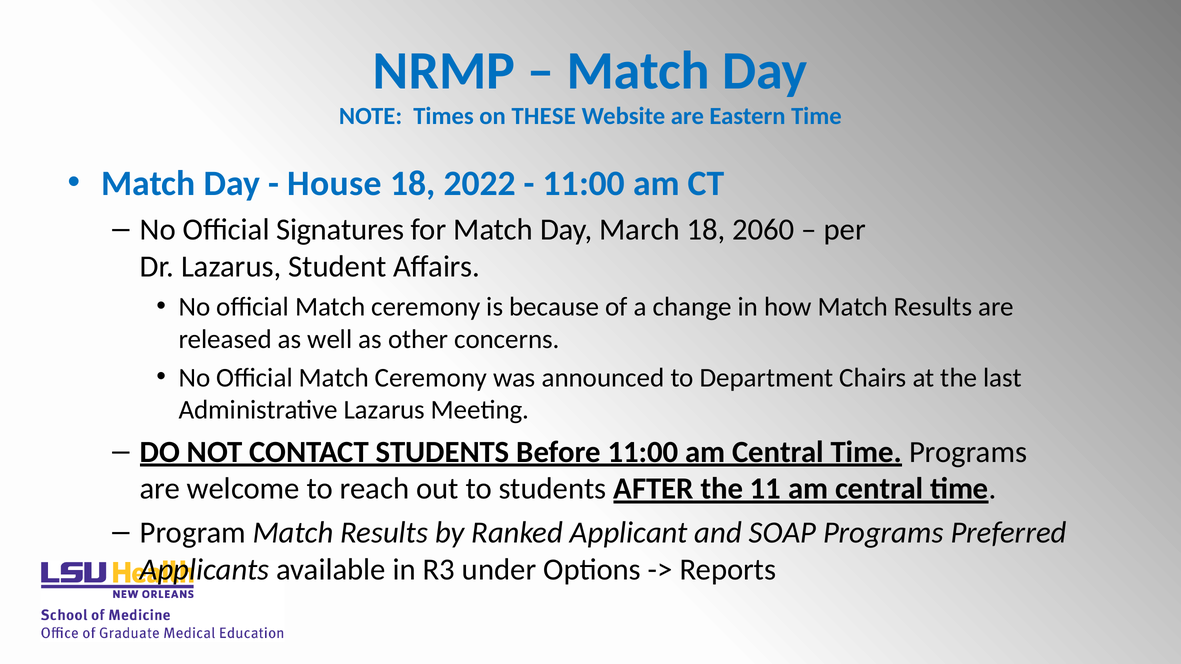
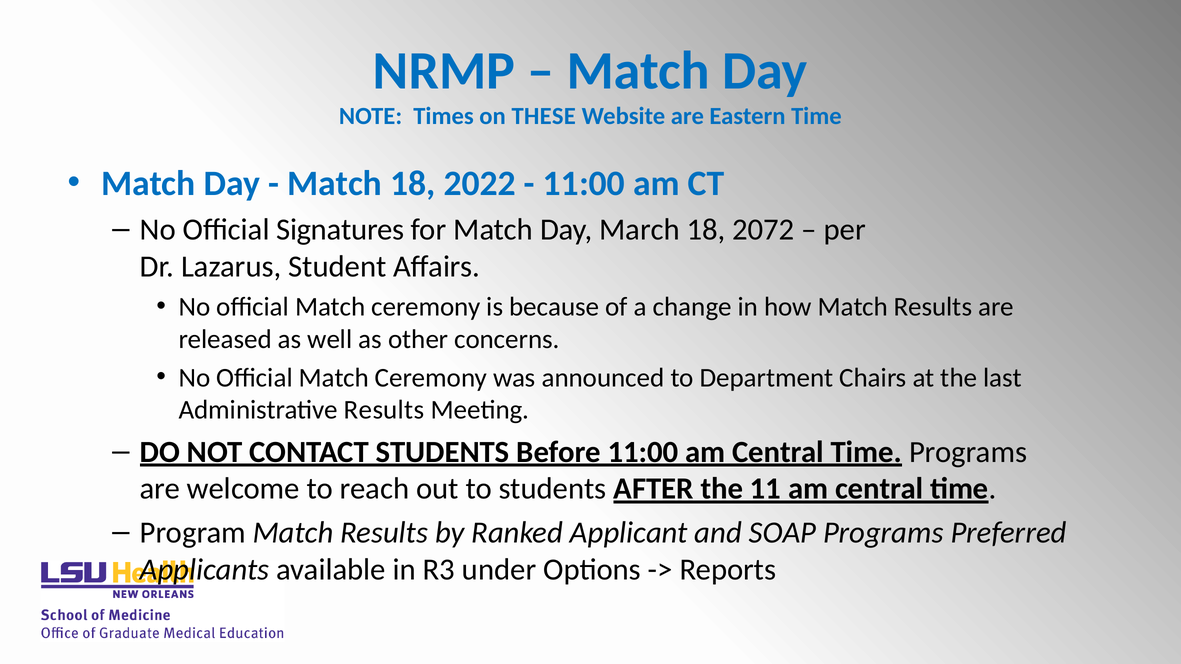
House at (334, 183): House -> Match
2060: 2060 -> 2072
Administrative Lazarus: Lazarus -> Results
